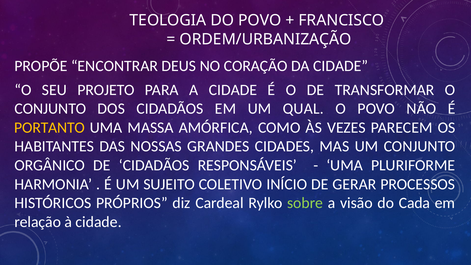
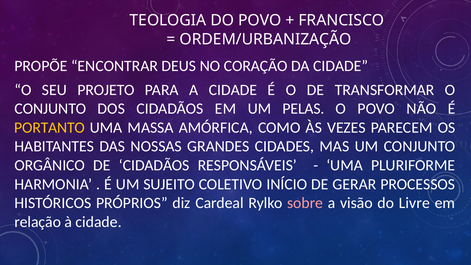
QUAL: QUAL -> PELAS
sobre colour: light green -> pink
Cada: Cada -> Livre
